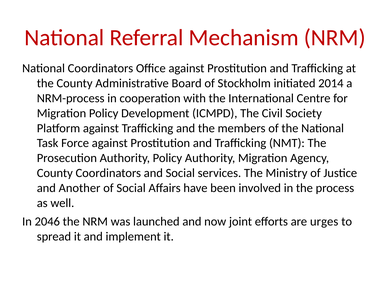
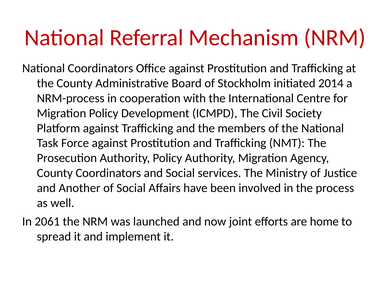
2046: 2046 -> 2061
urges: urges -> home
